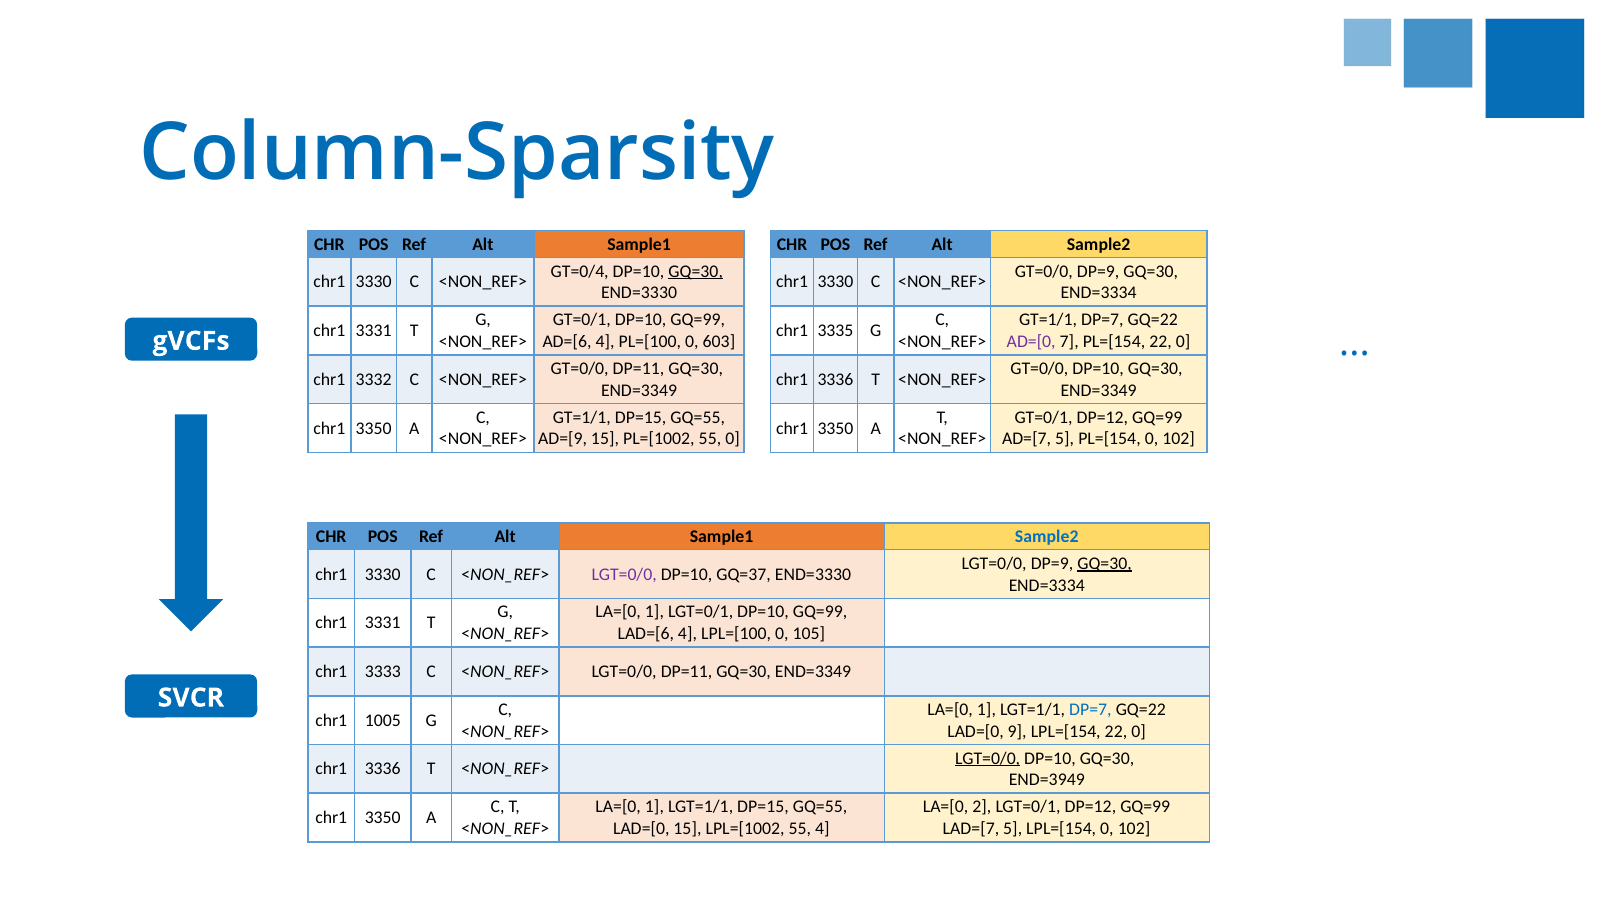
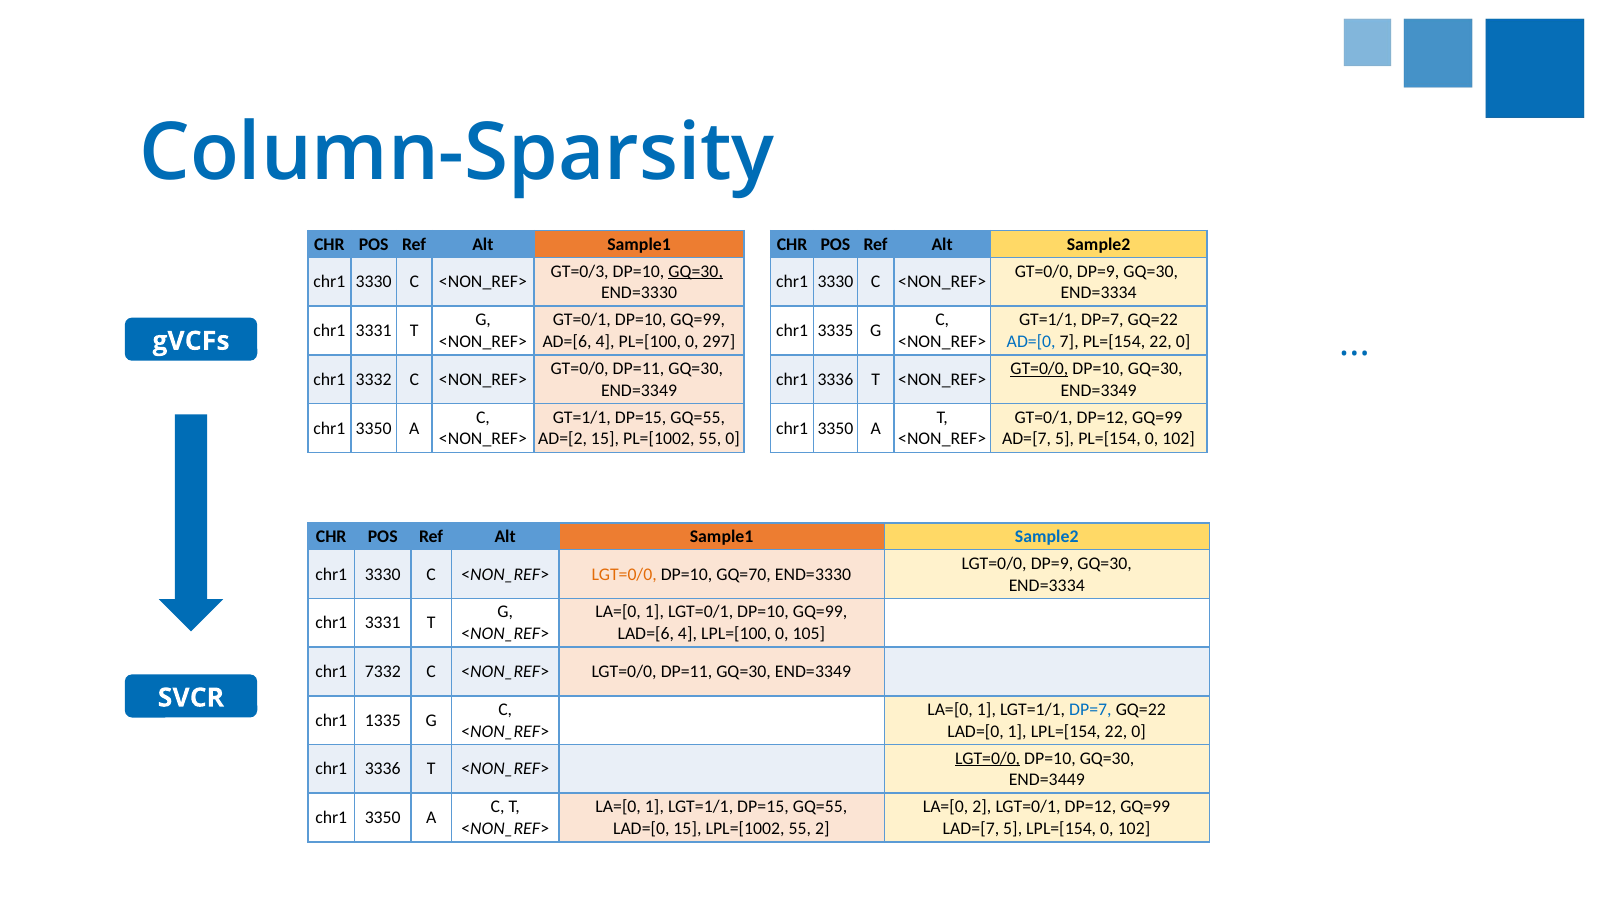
GT=0/4: GT=0/4 -> GT=0/3
603: 603 -> 297
AD=[0 colour: purple -> blue
GT=0/0 at (1039, 369) underline: none -> present
AD=[9: AD=[9 -> AD=[2
GQ=30 at (1105, 563) underline: present -> none
LGT=0/0 at (624, 574) colour: purple -> orange
GQ=37: GQ=37 -> GQ=70
3333: 3333 -> 7332
1005: 1005 -> 1335
LAD=[0 9: 9 -> 1
END=3949: END=3949 -> END=3449
55 4: 4 -> 2
